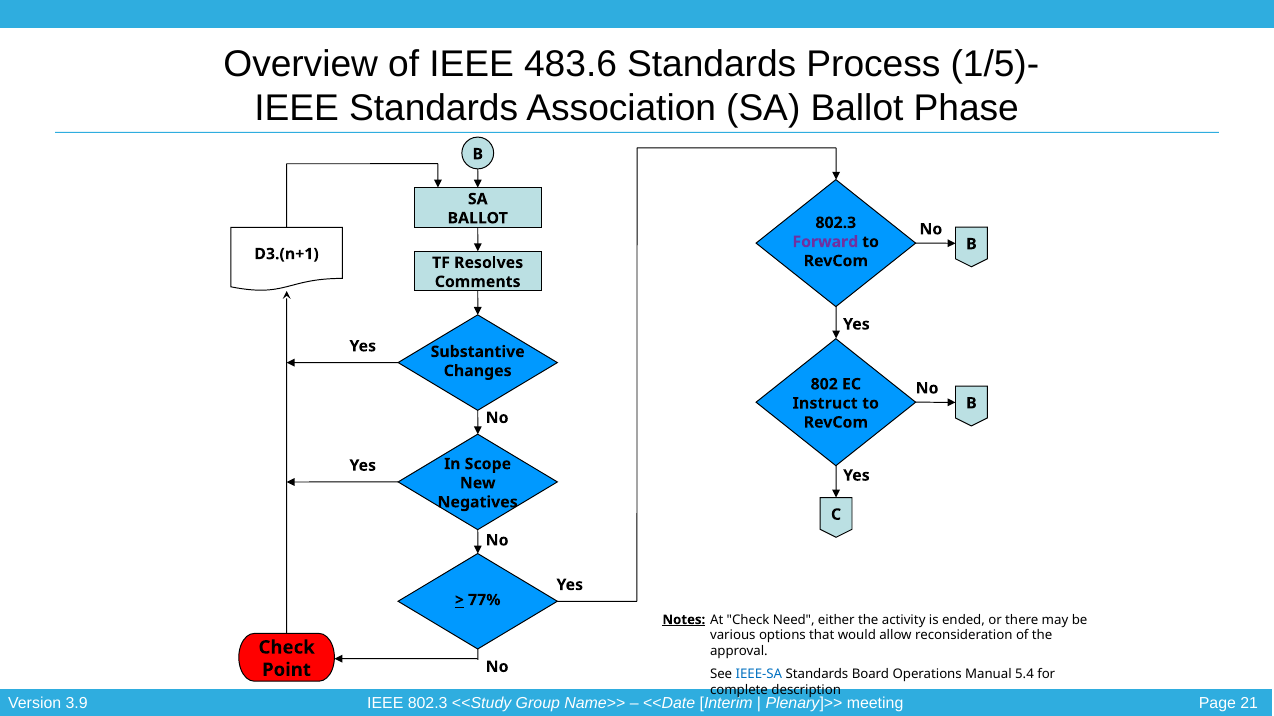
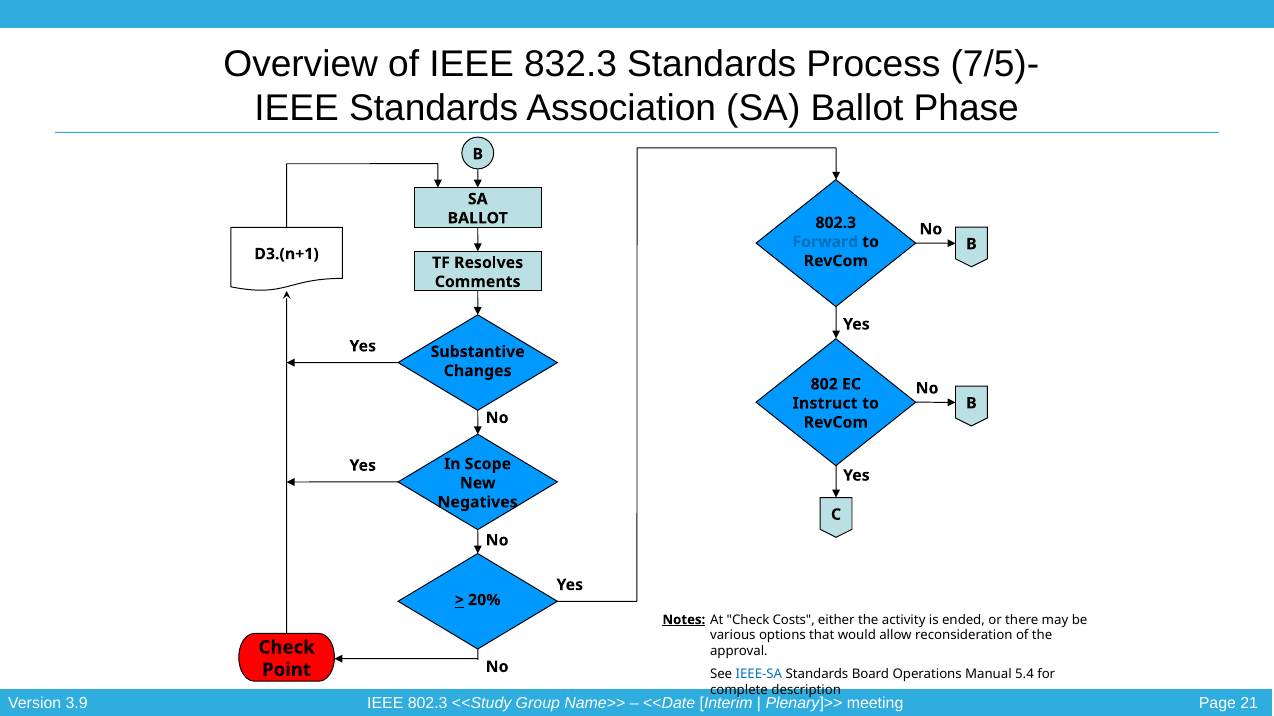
483.6: 483.6 -> 832.3
1/5)-: 1/5)- -> 7/5)-
Forward colour: purple -> blue
77%: 77% -> 20%
Need: Need -> Costs
